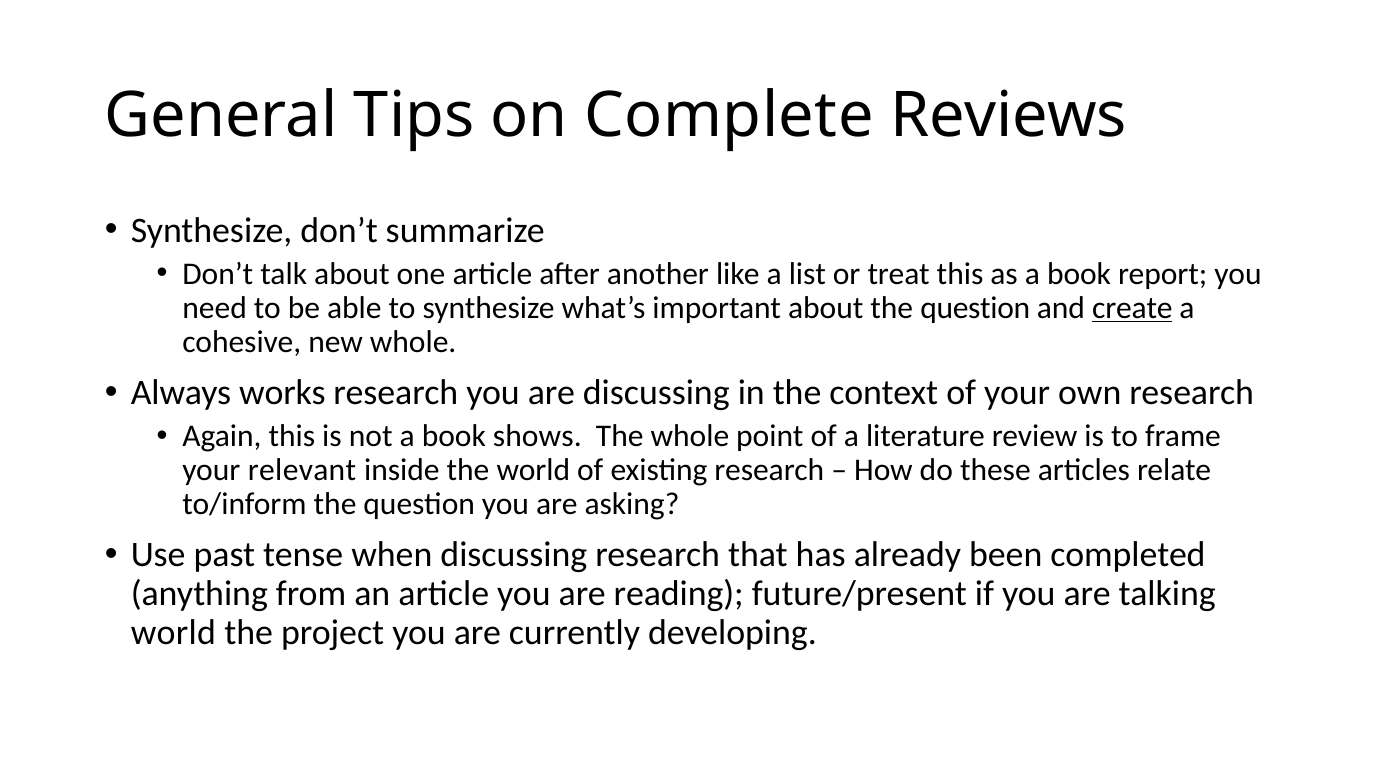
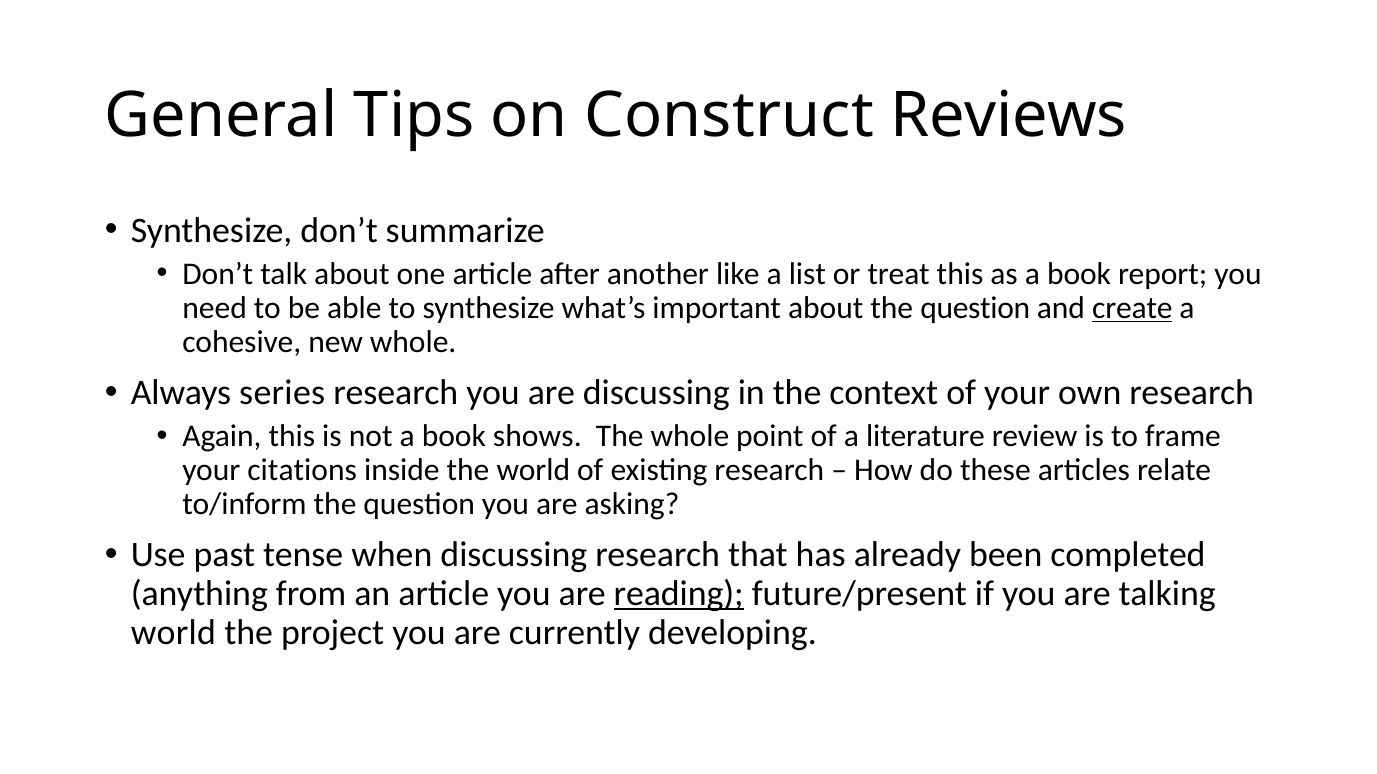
Complete: Complete -> Construct
works: works -> series
relevant: relevant -> citations
reading underline: none -> present
